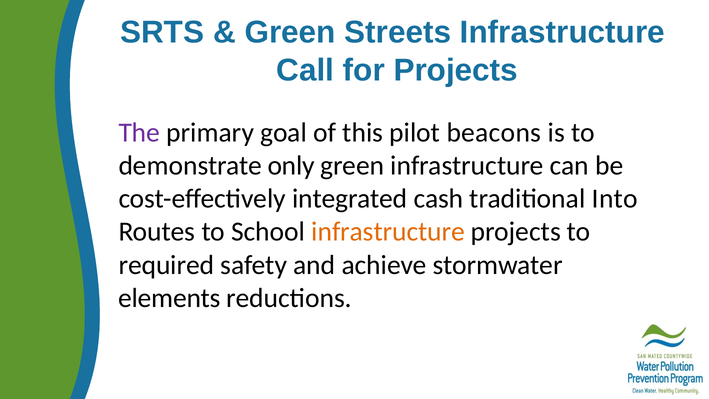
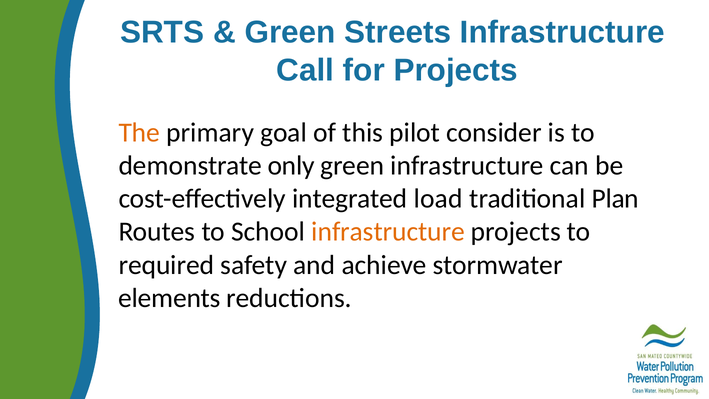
The colour: purple -> orange
beacons: beacons -> consider
cash: cash -> load
Into: Into -> Plan
